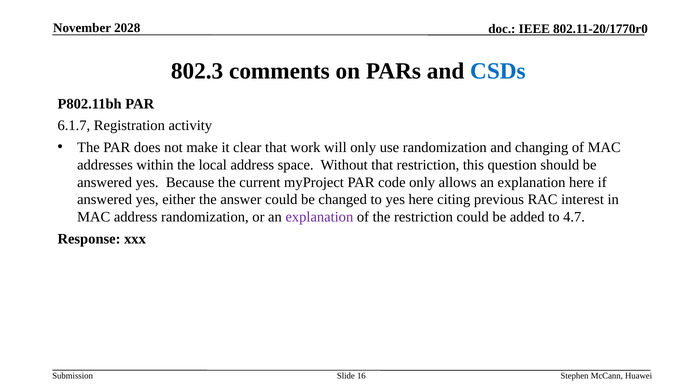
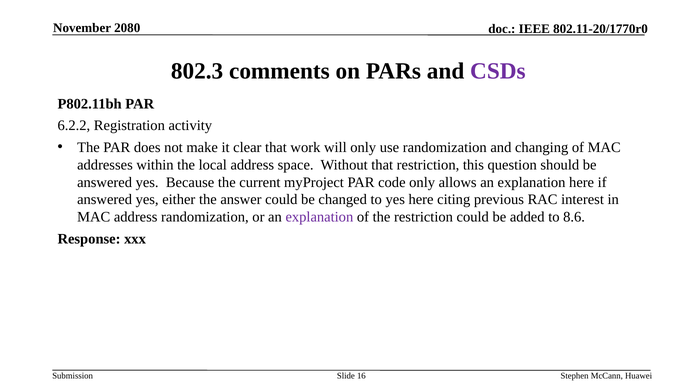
2028: 2028 -> 2080
CSDs colour: blue -> purple
6.1.7: 6.1.7 -> 6.2.2
4.7: 4.7 -> 8.6
